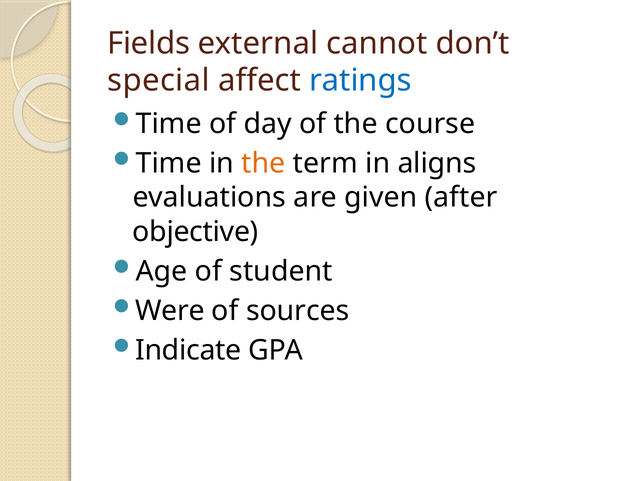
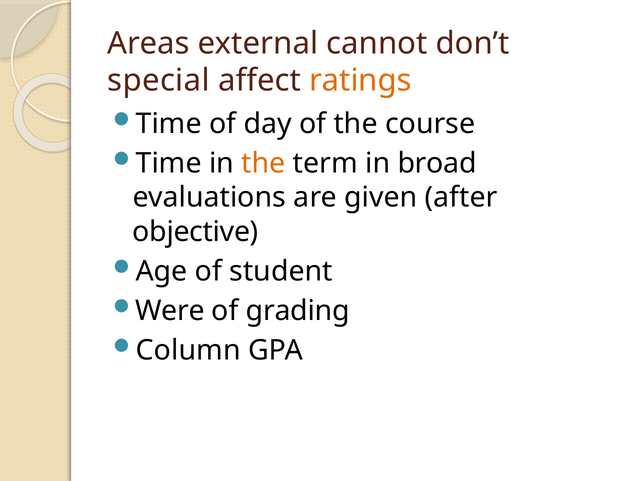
Fields: Fields -> Areas
ratings colour: blue -> orange
aligns: aligns -> broad
sources: sources -> grading
Indicate: Indicate -> Column
